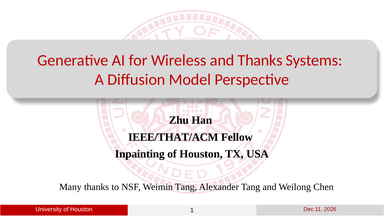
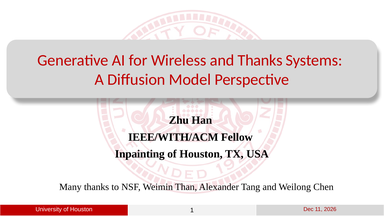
IEEE/THAT/ACM: IEEE/THAT/ACM -> IEEE/WITH/ACM
Weimin Tang: Tang -> Than
